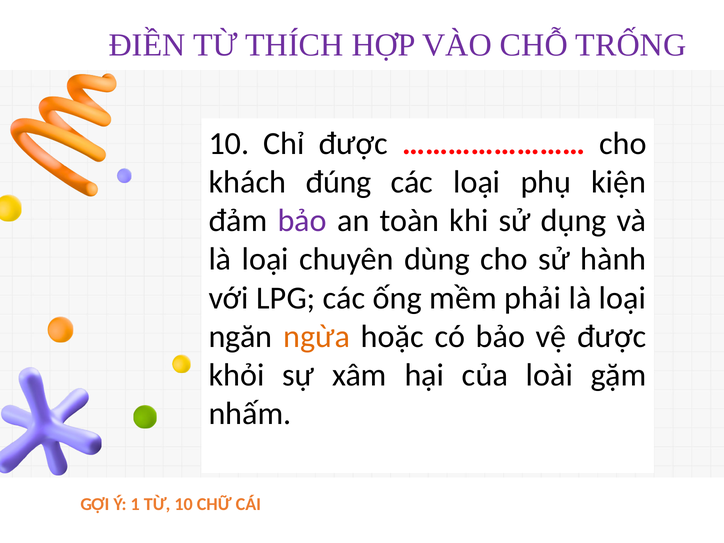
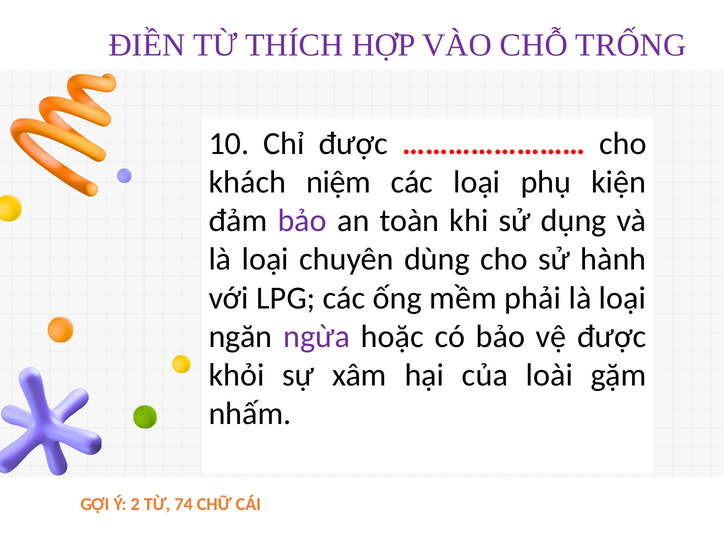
đúng: đúng -> niệm
ngừa colour: orange -> purple
1: 1 -> 2
TỪ 10: 10 -> 74
